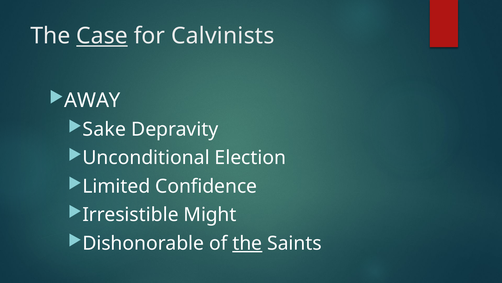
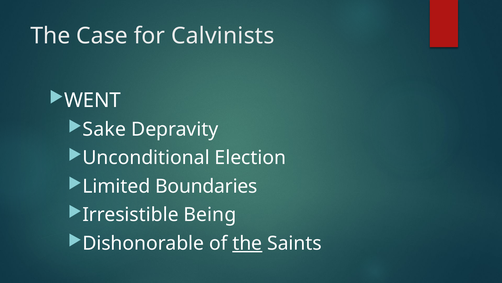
Case underline: present -> none
AWAY: AWAY -> WENT
Confidence: Confidence -> Boundaries
Might: Might -> Being
